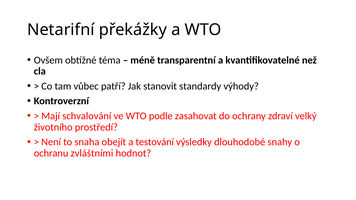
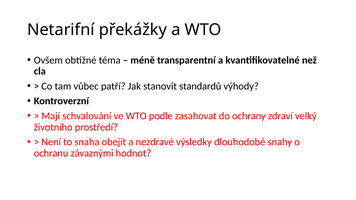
standardy: standardy -> standardů
testování: testování -> nezdravé
zvláštními: zvláštními -> závaznými
